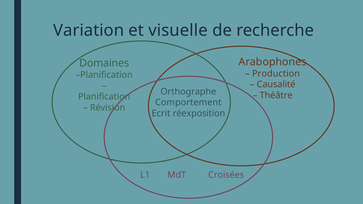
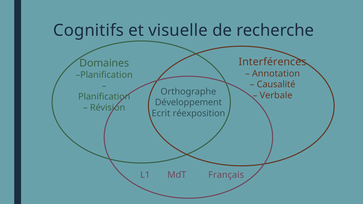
Variation: Variation -> Cognitifs
Arabophones: Arabophones -> Interférences
Production: Production -> Annotation
Théâtre: Théâtre -> Verbale
Comportement: Comportement -> Développement
Croisées: Croisées -> Français
